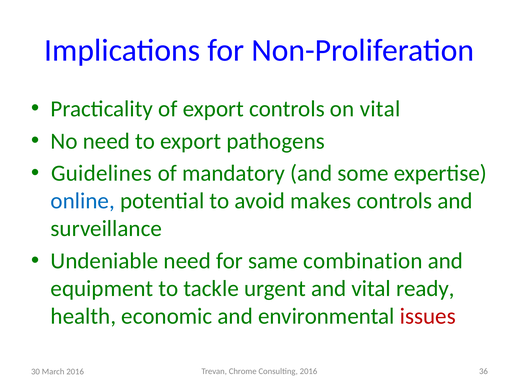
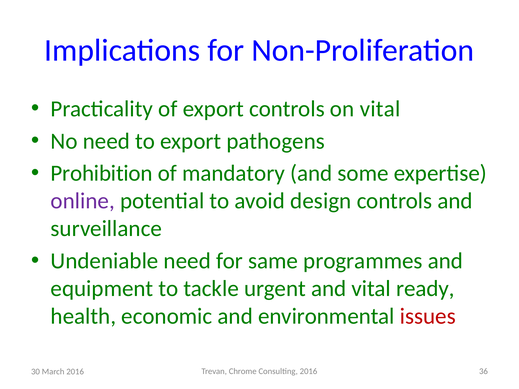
Guidelines: Guidelines -> Prohibition
online colour: blue -> purple
makes: makes -> design
combination: combination -> programmes
